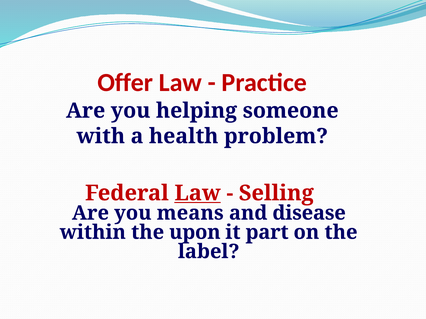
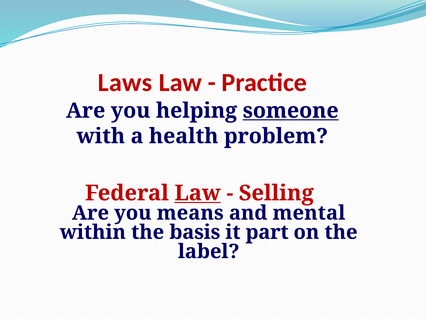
Offer: Offer -> Laws
someone underline: none -> present
disease: disease -> mental
upon: upon -> basis
